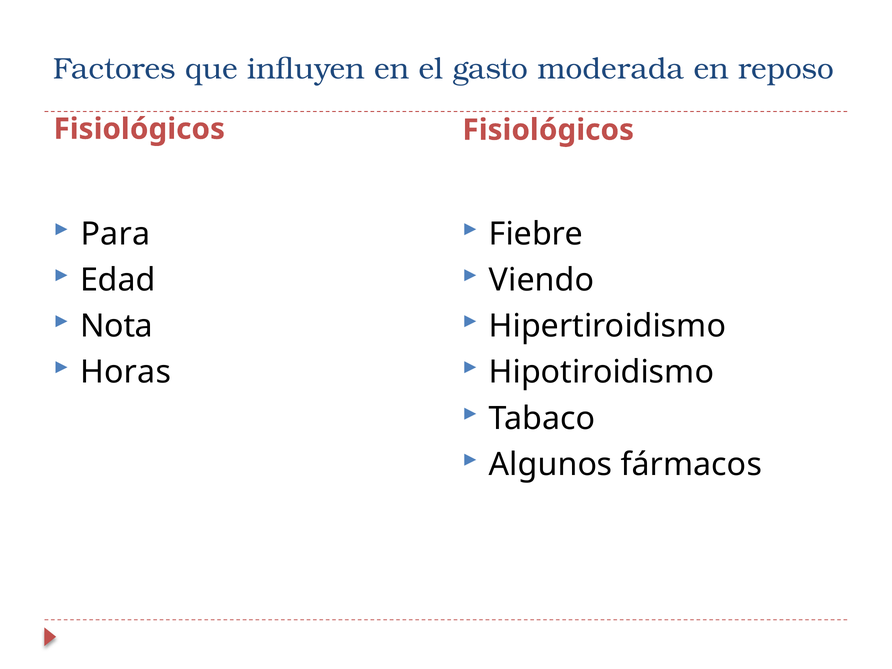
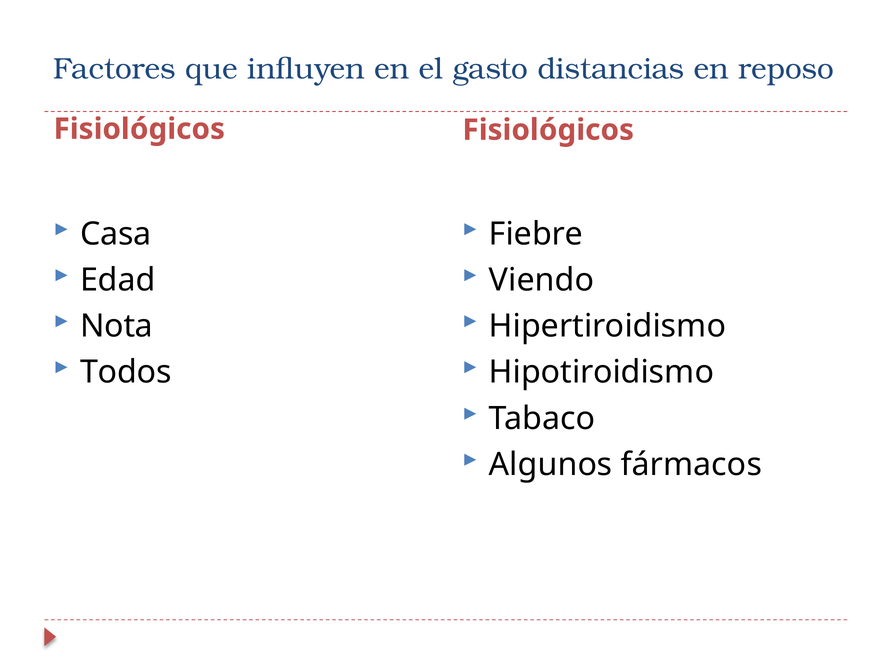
moderada: moderada -> distancias
Para: Para -> Casa
Horas: Horas -> Todos
